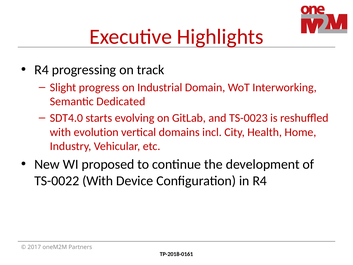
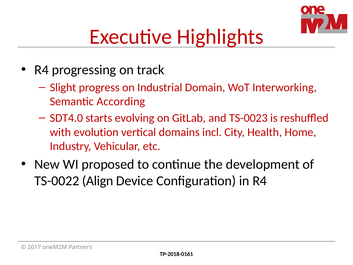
Dedicated: Dedicated -> According
TS-0022 With: With -> Align
